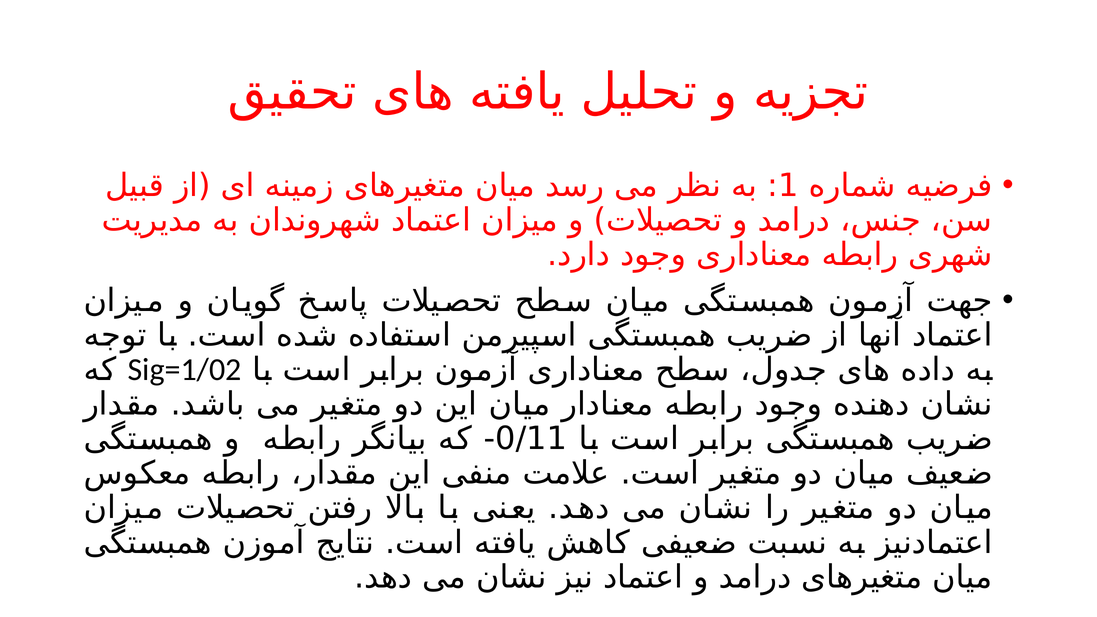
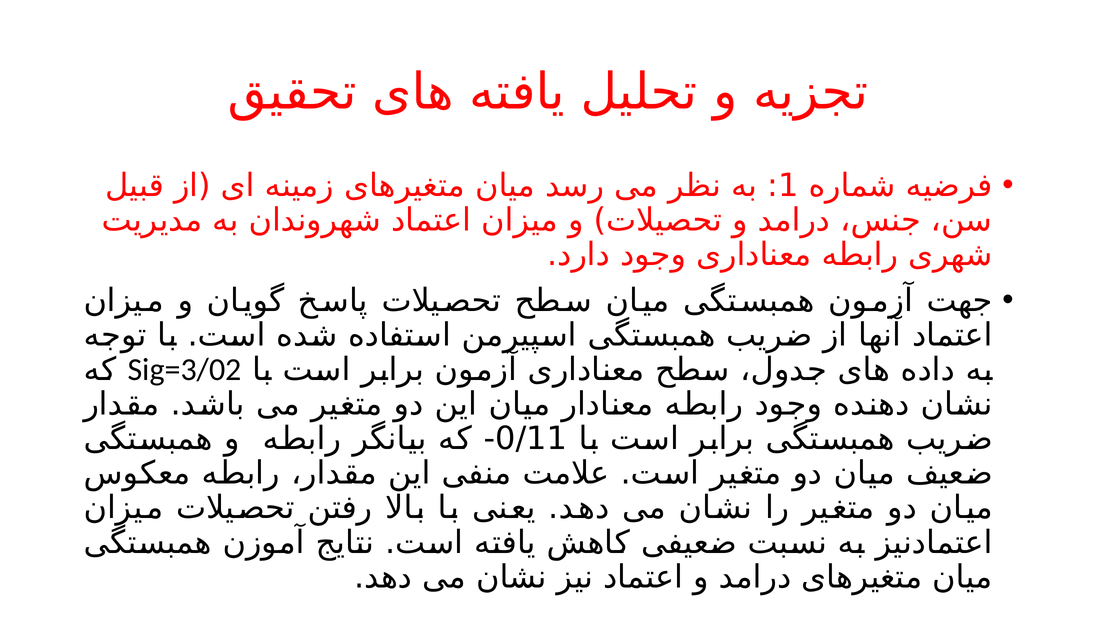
Sig=1/02: Sig=1/02 -> Sig=3/02
